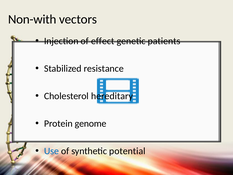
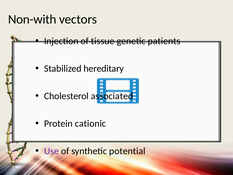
effect: effect -> tissue
resistance: resistance -> hereditary
hereditary: hereditary -> associated
genome: genome -> cationic
Use colour: blue -> purple
